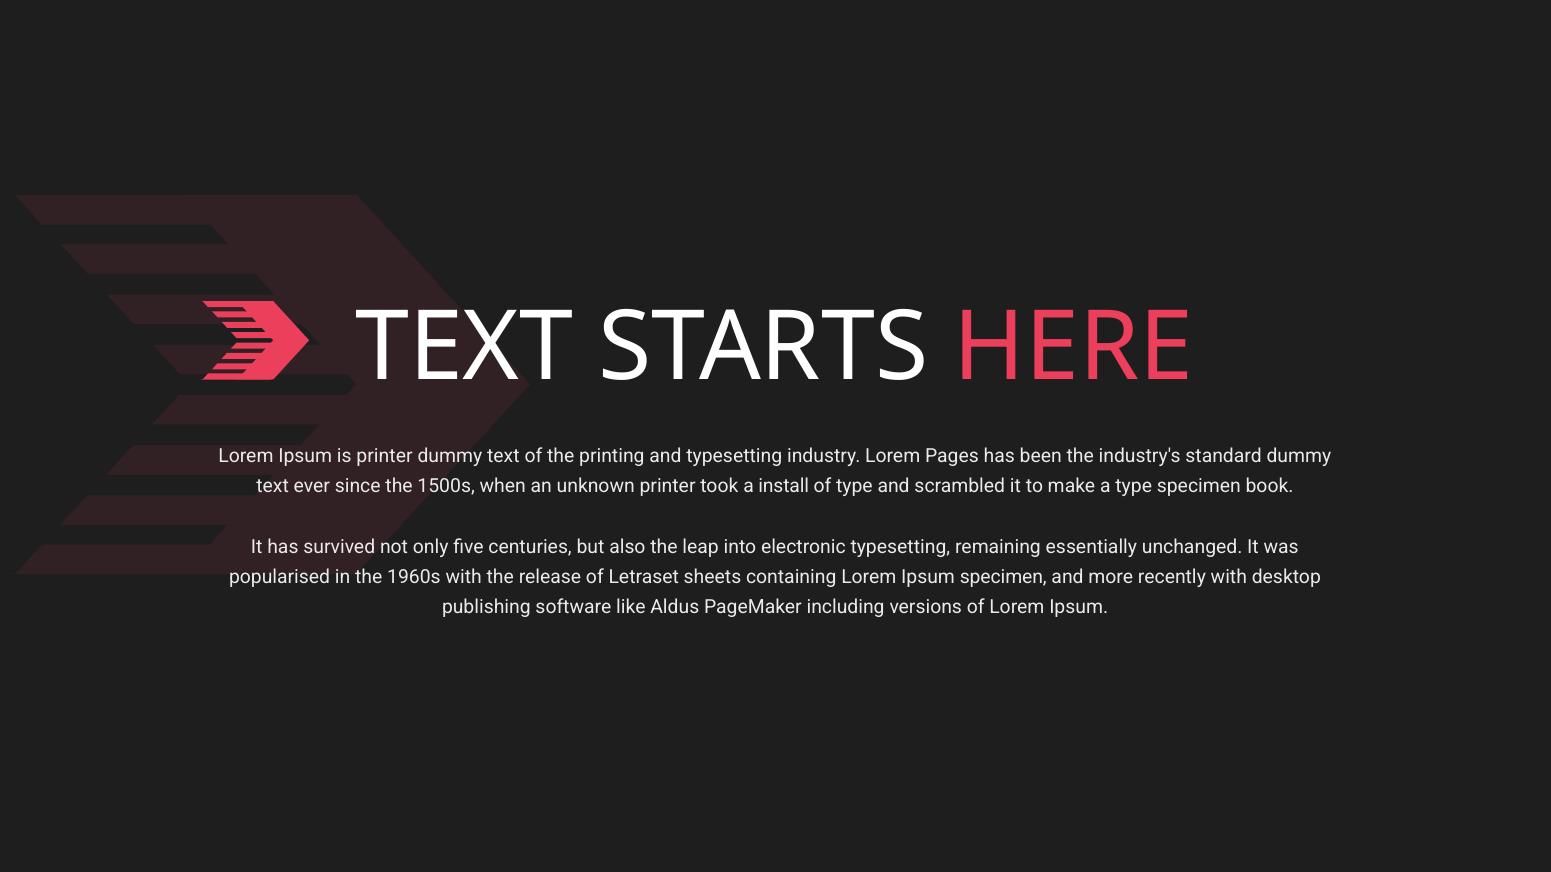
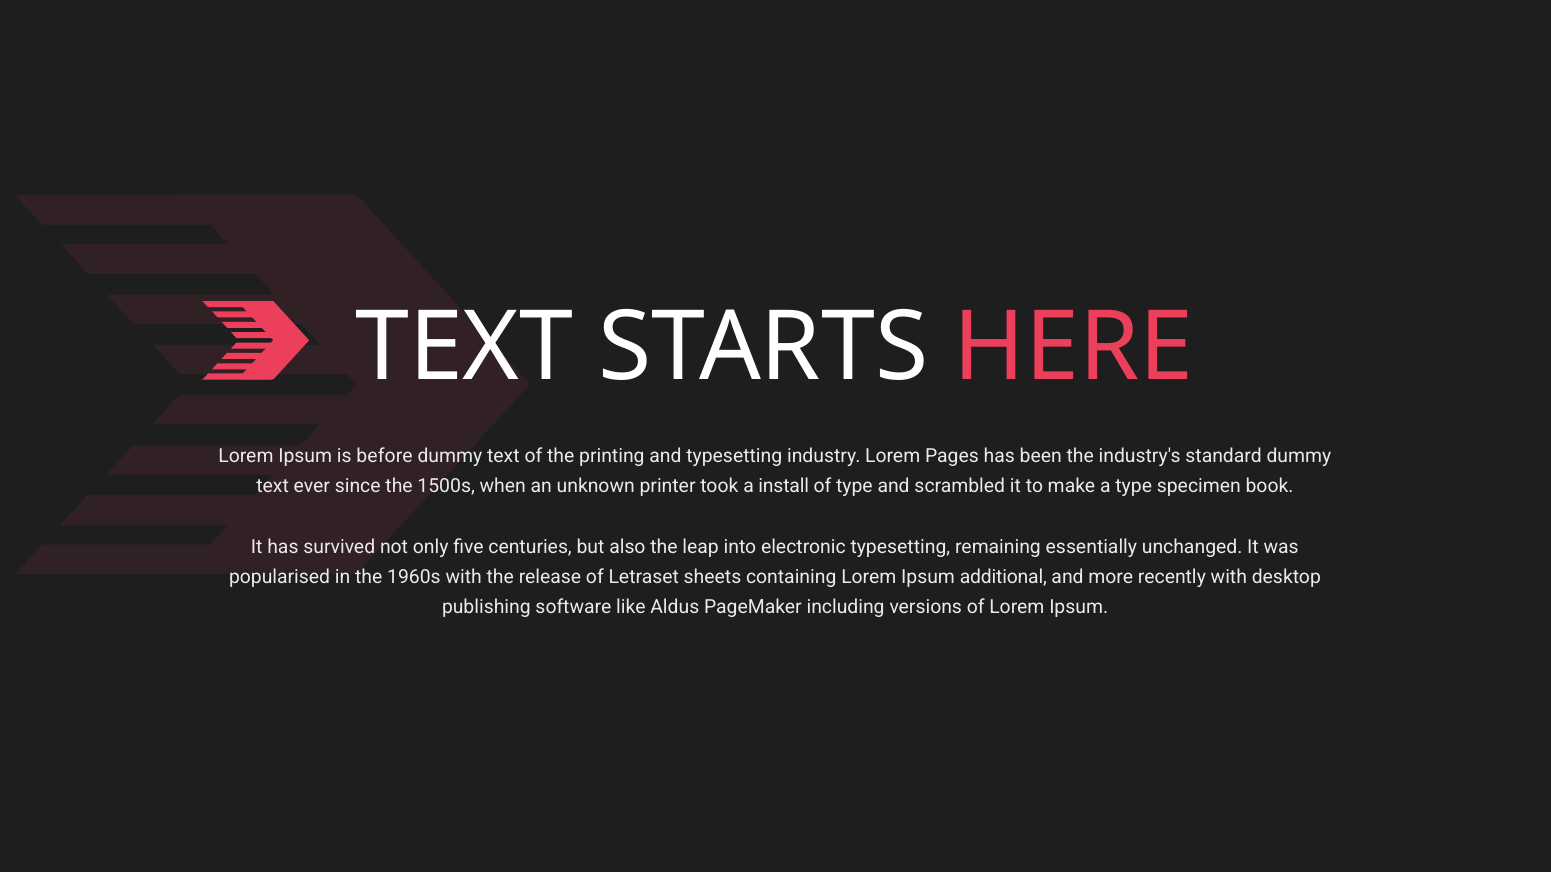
is printer: printer -> before
Ipsum specimen: specimen -> additional
